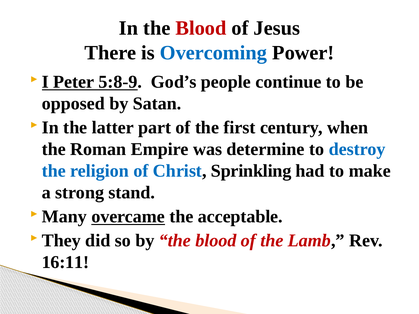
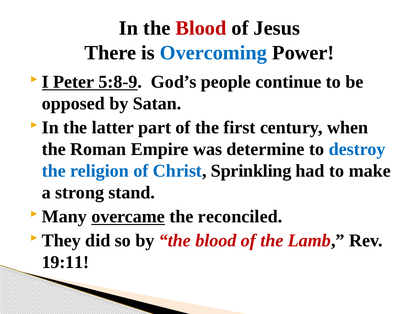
acceptable: acceptable -> reconciled
16:11: 16:11 -> 19:11
